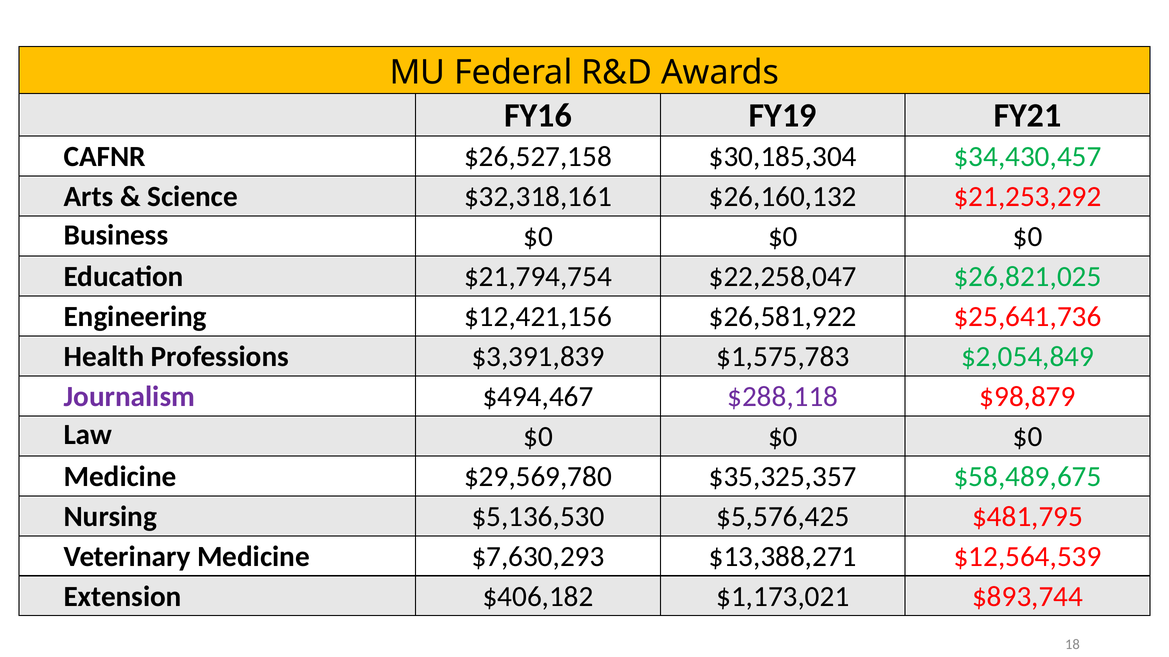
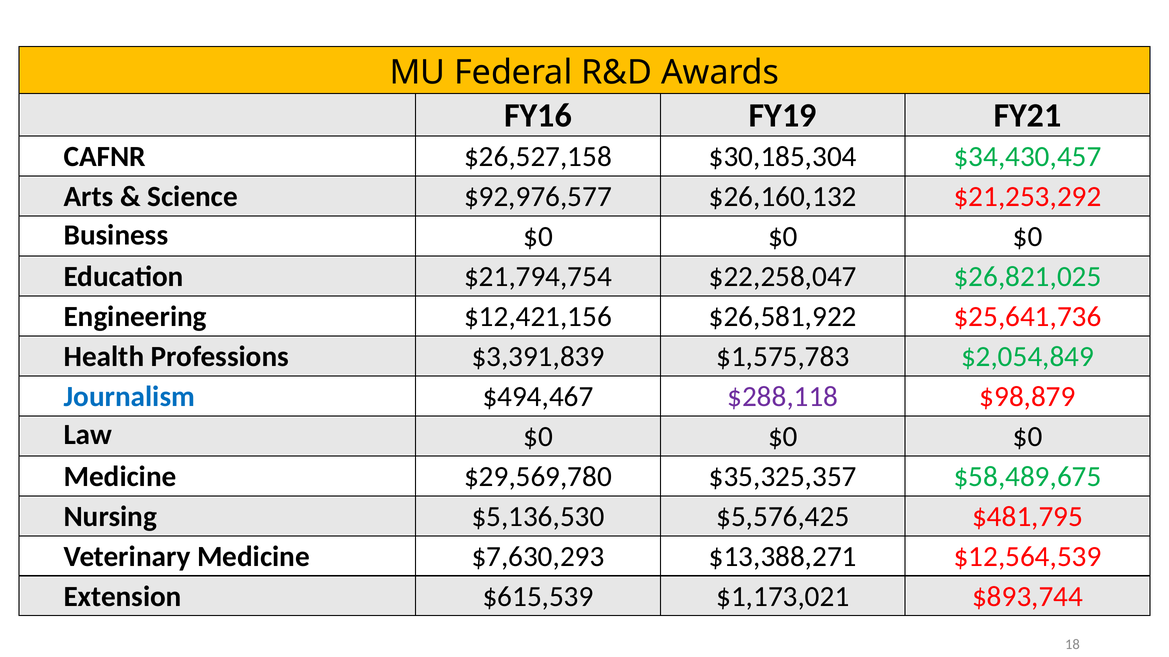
$32,318,161: $32,318,161 -> $92,976,577
Journalism colour: purple -> blue
$406,182: $406,182 -> $615,539
